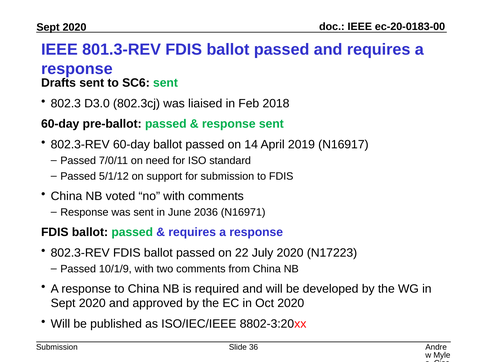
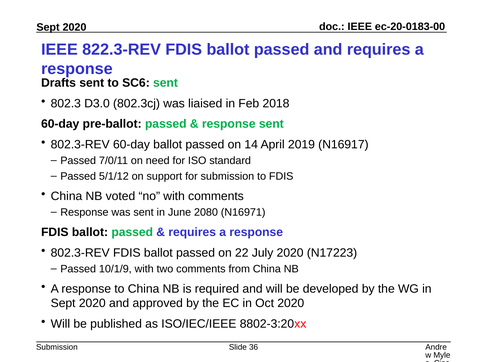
801.3-REV: 801.3-REV -> 822.3-REV
2036: 2036 -> 2080
